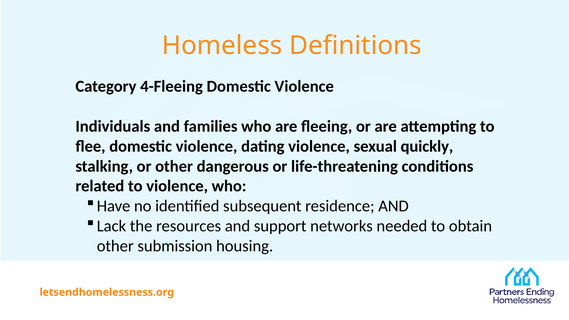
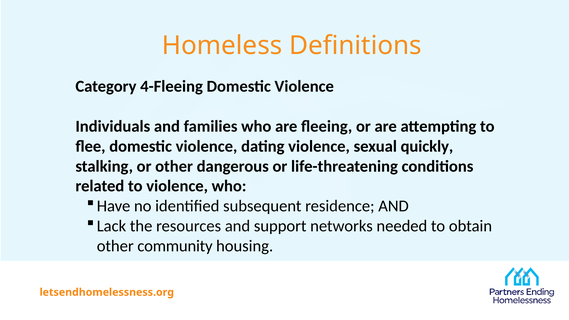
submission: submission -> community
